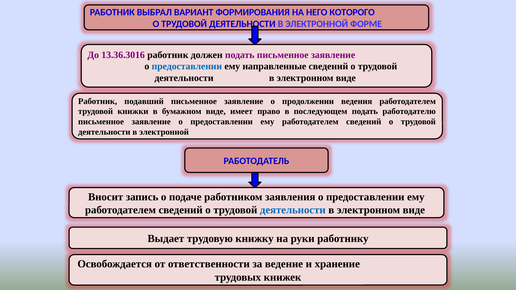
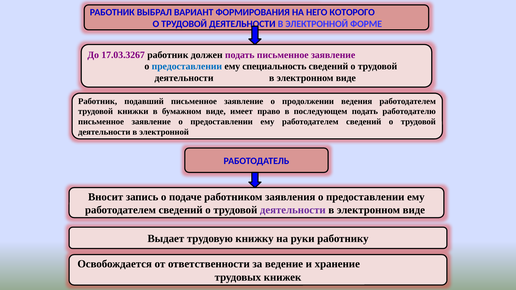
13.36.3016: 13.36.3016 -> 17.03.3267
направленные: направленные -> специальность
деятельности at (293, 210) colour: blue -> purple
